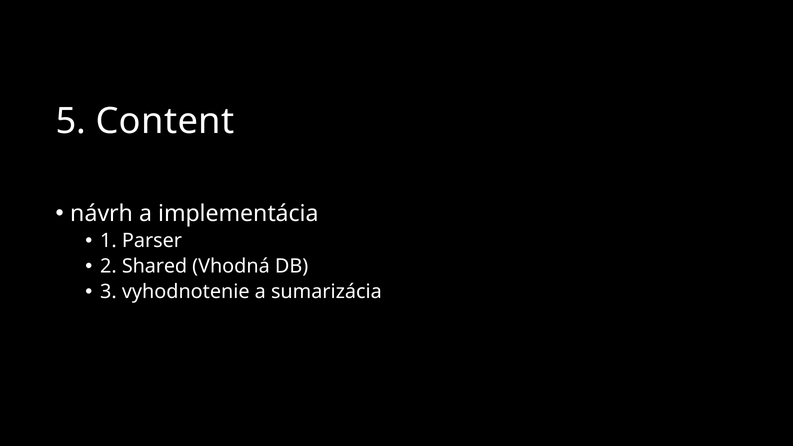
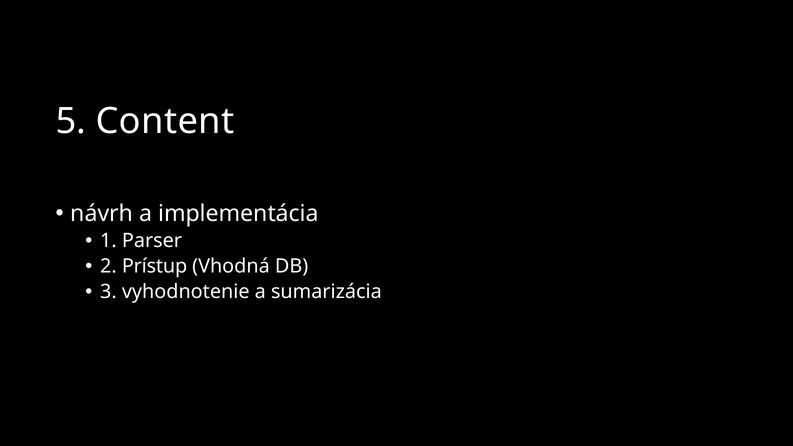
Shared: Shared -> Prístup
